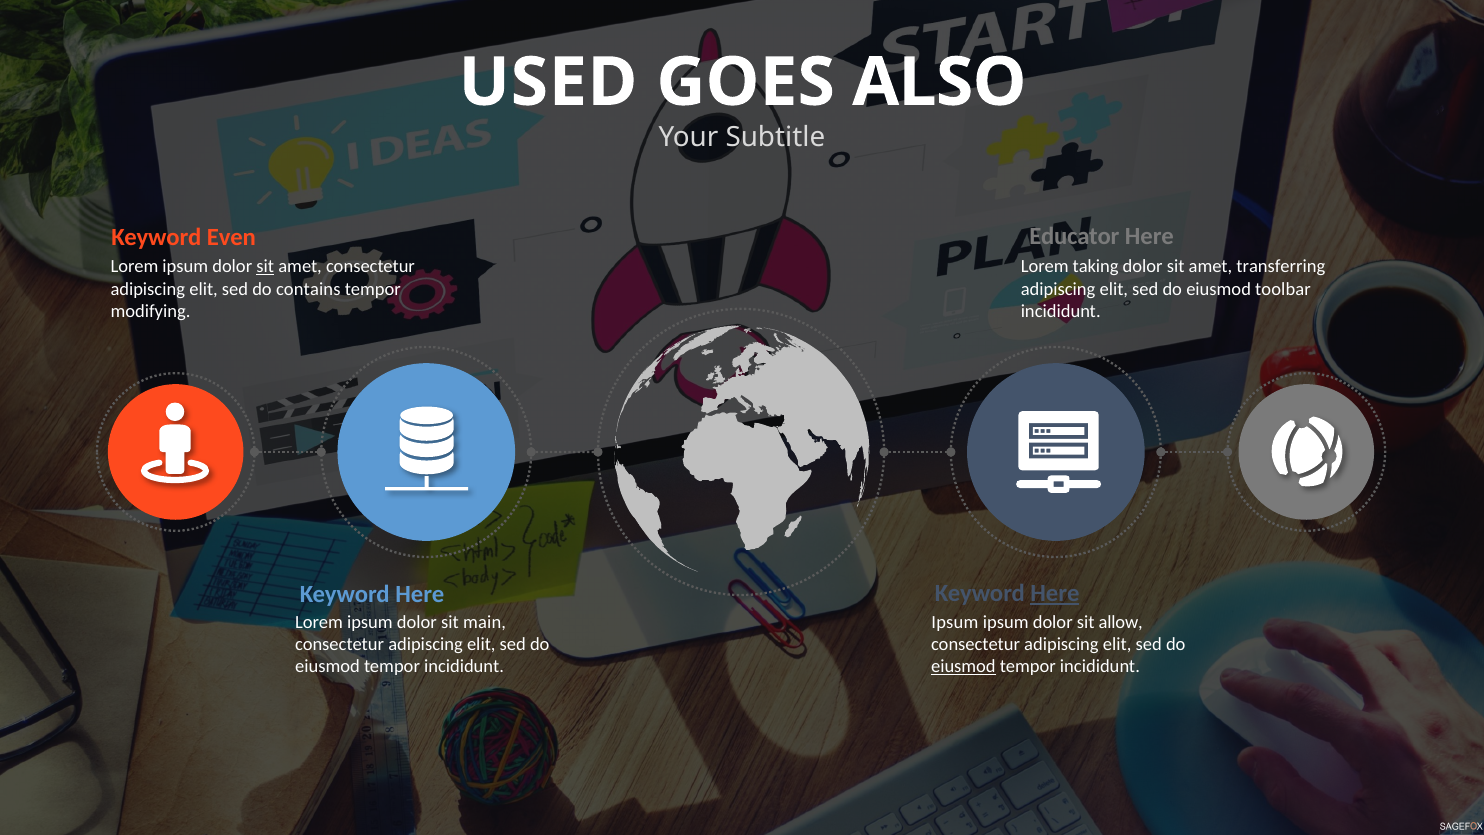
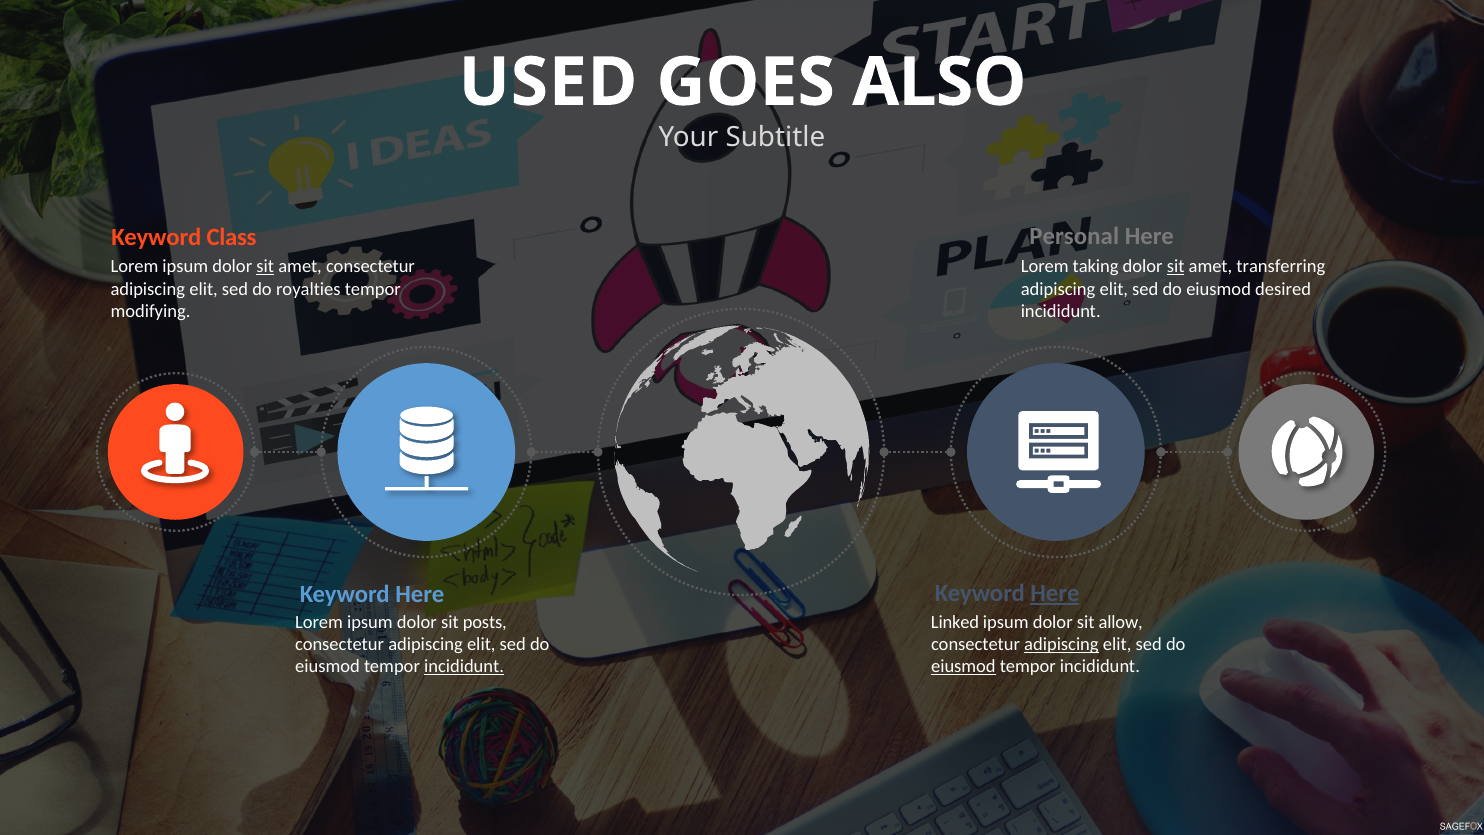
Educator: Educator -> Personal
Even: Even -> Class
sit at (1176, 267) underline: none -> present
contains: contains -> royalties
toolbar: toolbar -> desired
main: main -> posts
Ipsum at (955, 622): Ipsum -> Linked
adipiscing at (1061, 644) underline: none -> present
incididunt at (464, 666) underline: none -> present
